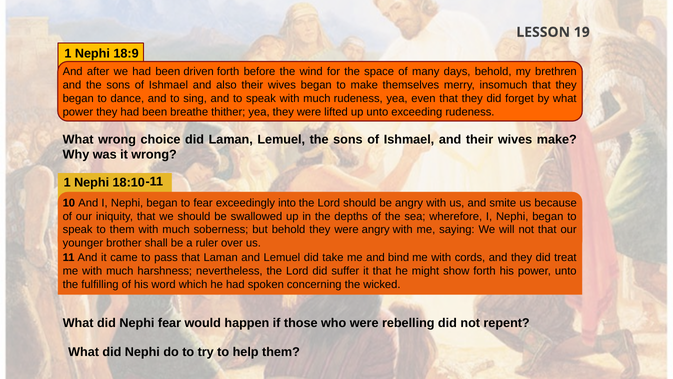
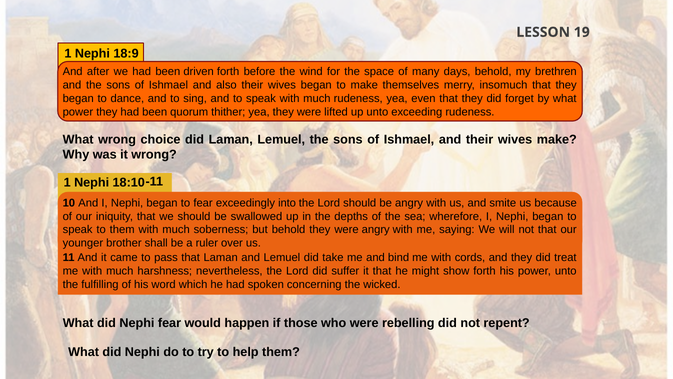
breathe: breathe -> quorum
